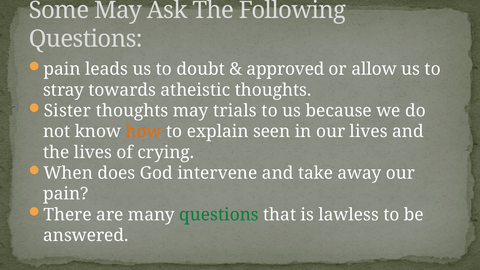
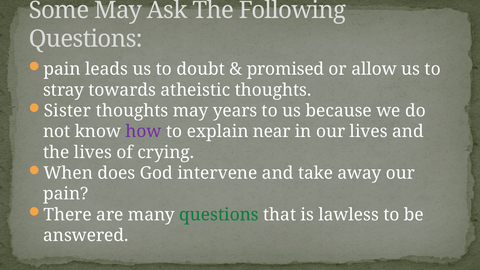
approved: approved -> promised
trials: trials -> years
how colour: orange -> purple
seen: seen -> near
